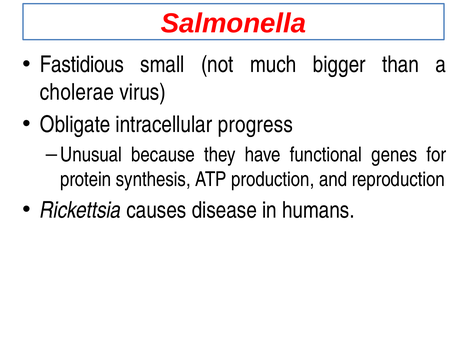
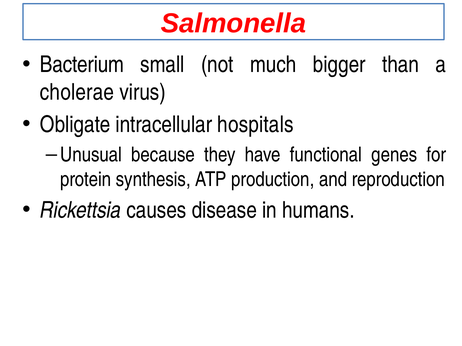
Fastidious: Fastidious -> Bacterium
progress: progress -> hospitals
